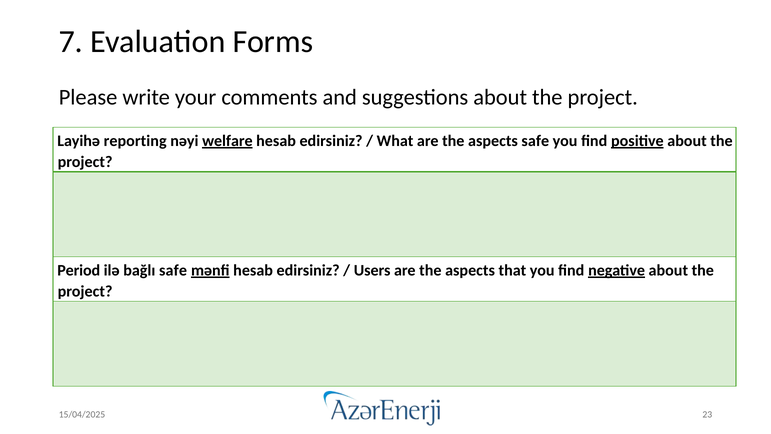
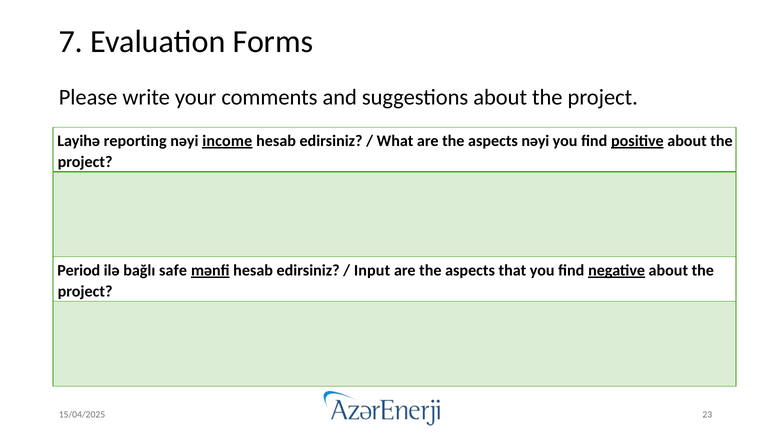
welfare: welfare -> income
aspects safe: safe -> nəyi
Users: Users -> Input
